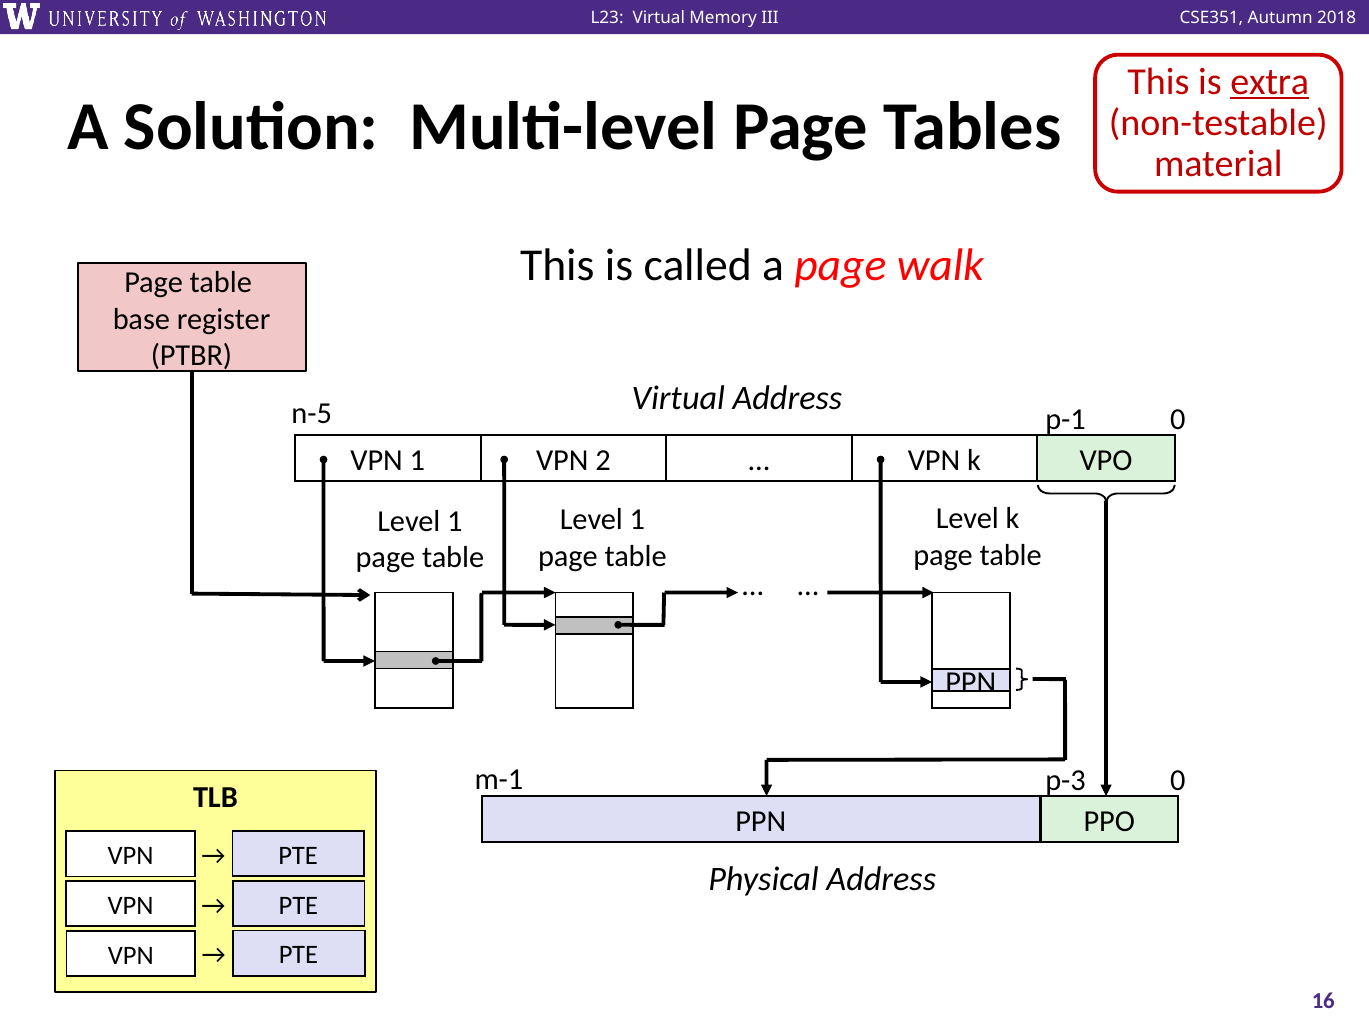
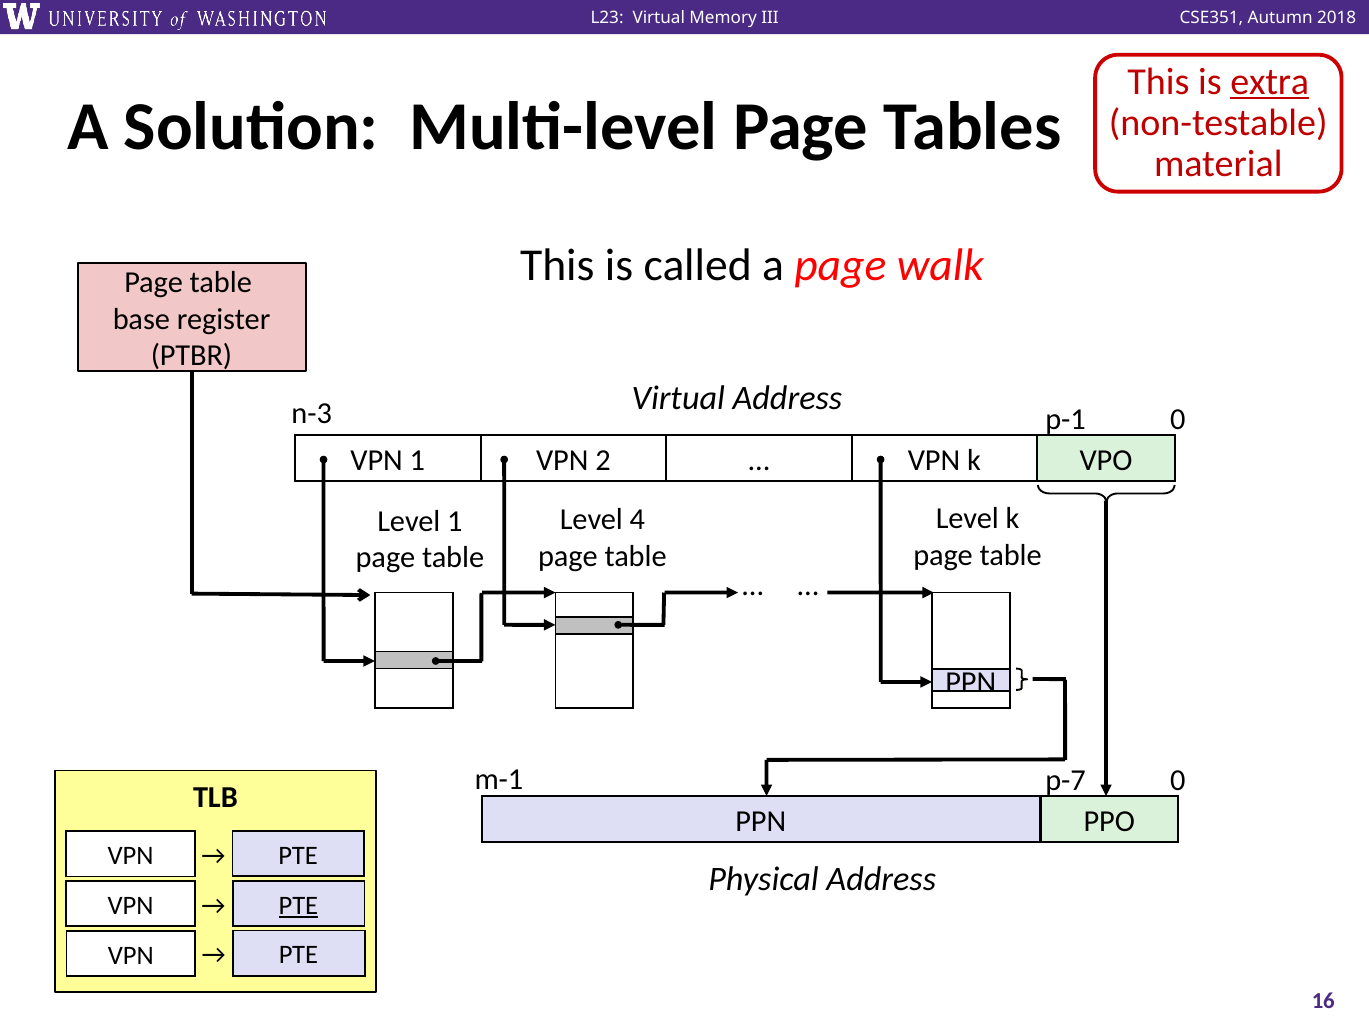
n-5: n-5 -> n-3
1 at (637, 520): 1 -> 4
p-3: p-3 -> p-7
PTE at (298, 905) underline: none -> present
